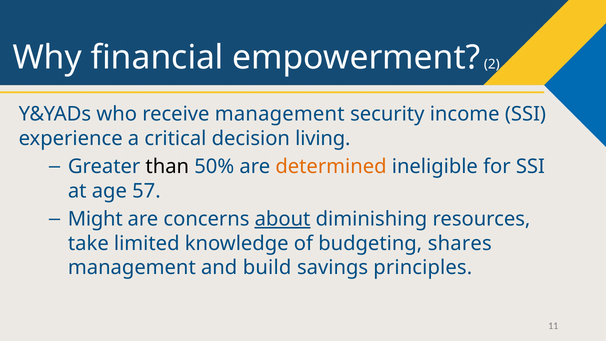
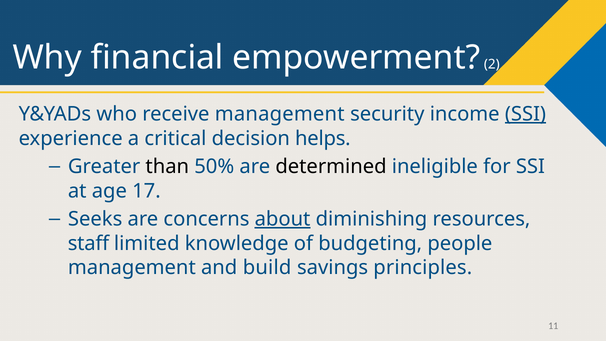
SSI at (525, 114) underline: none -> present
living: living -> helps
determined colour: orange -> black
57: 57 -> 17
Might: Might -> Seeks
take: take -> staff
shares: shares -> people
